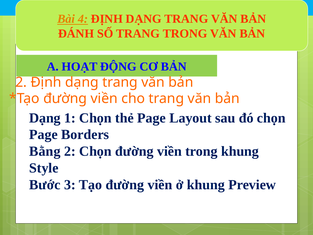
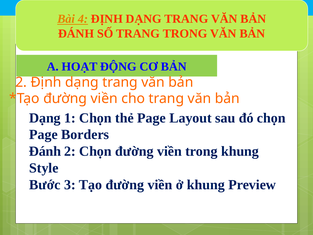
Bằng at (45, 151): Bằng -> Đánh
